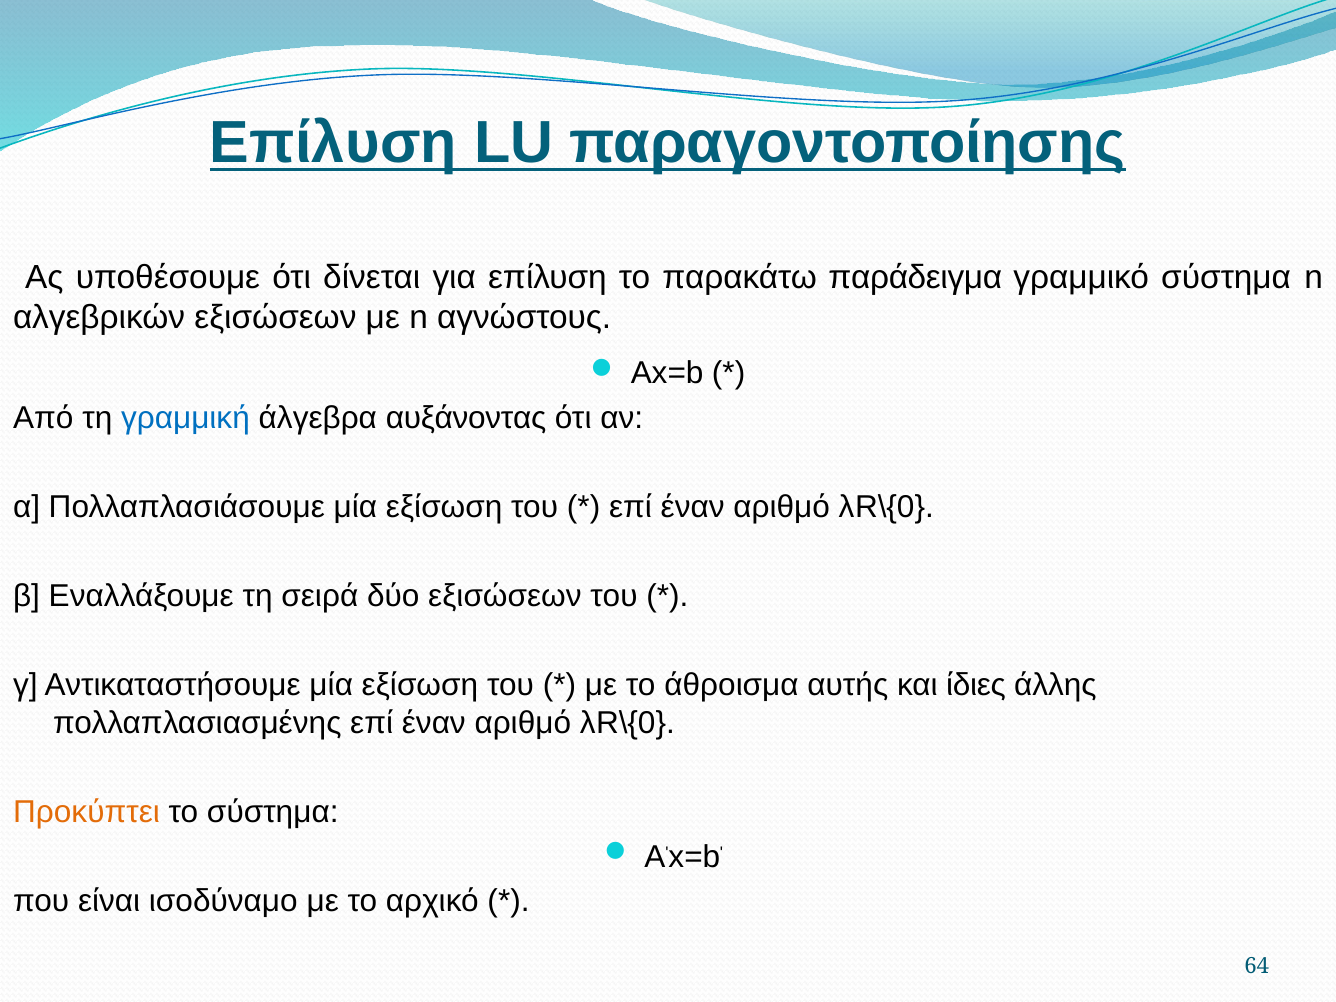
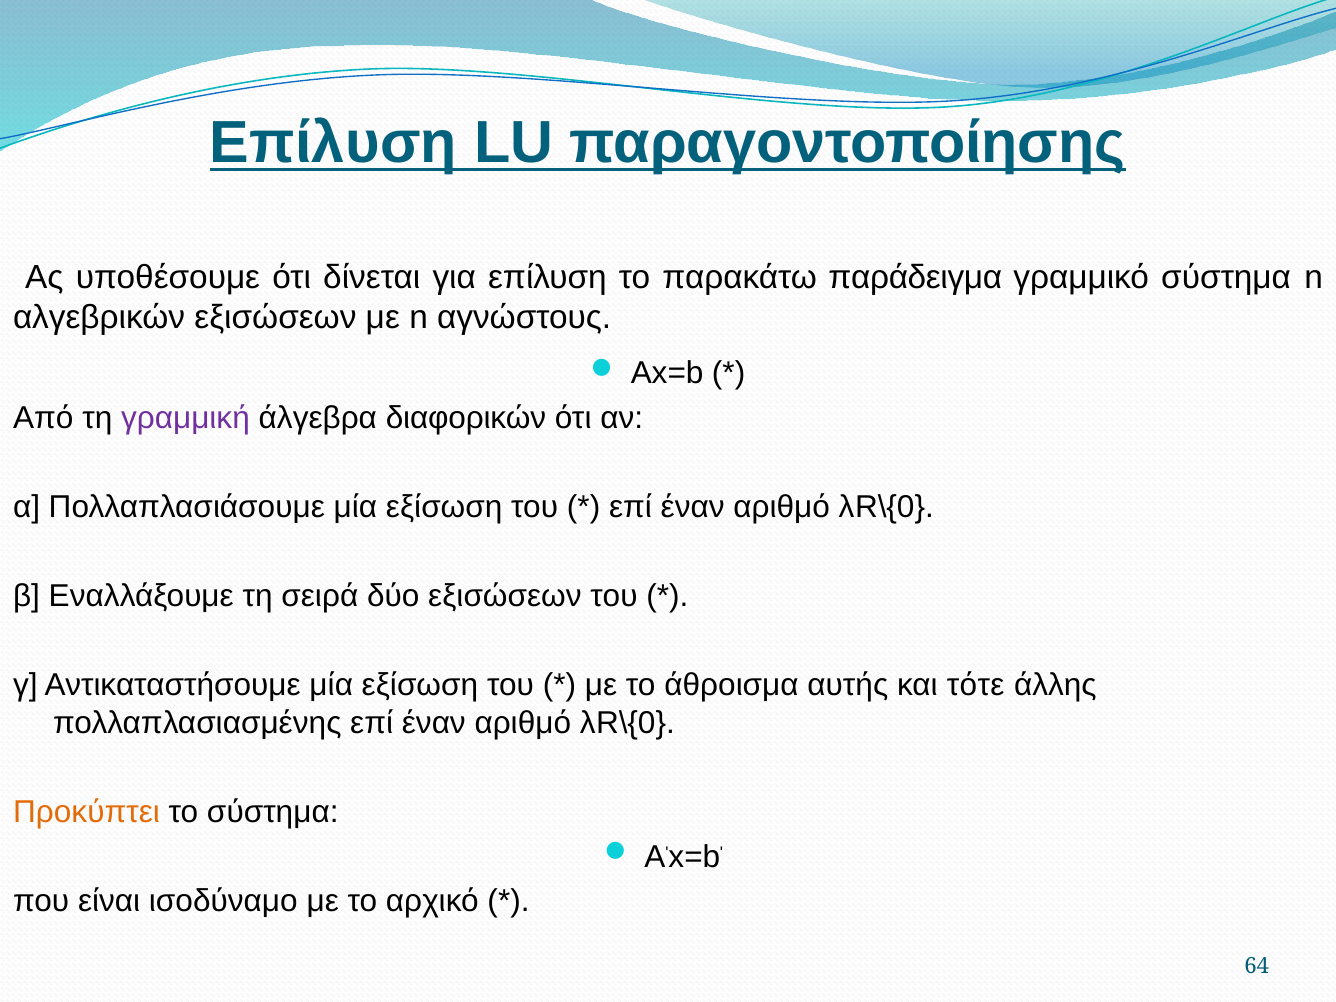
γραμμική colour: blue -> purple
αυξάνοντας: αυξάνοντας -> διαφορικών
ίδιες: ίδιες -> τότε
